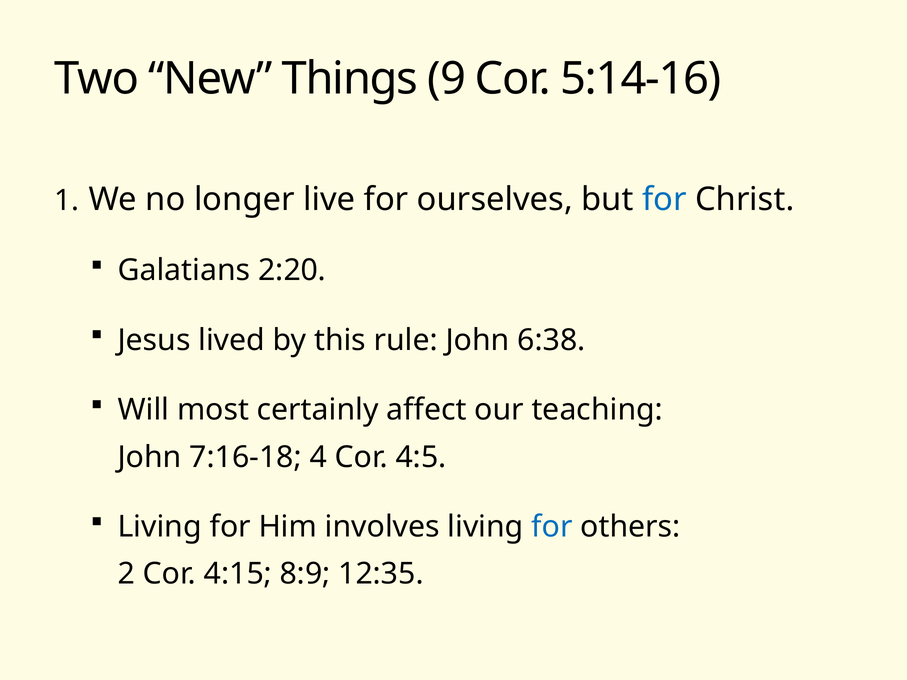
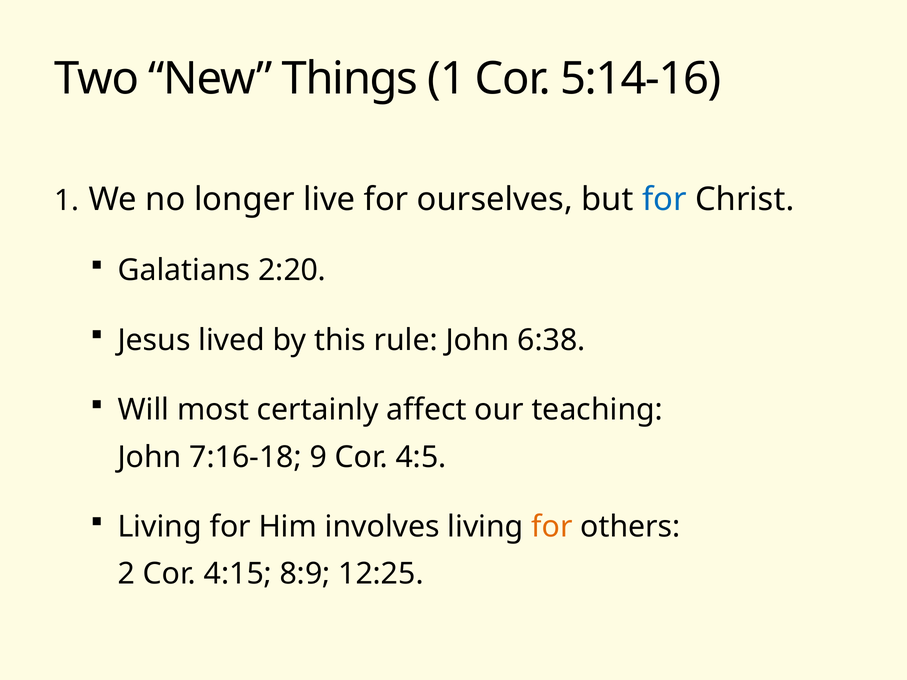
Things 9: 9 -> 1
4: 4 -> 9
for at (552, 527) colour: blue -> orange
12:35: 12:35 -> 12:25
